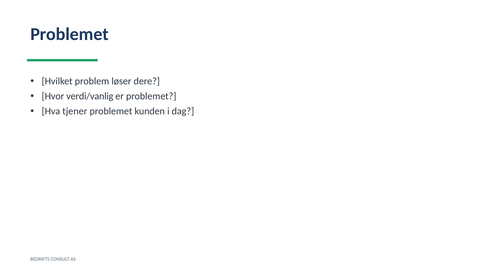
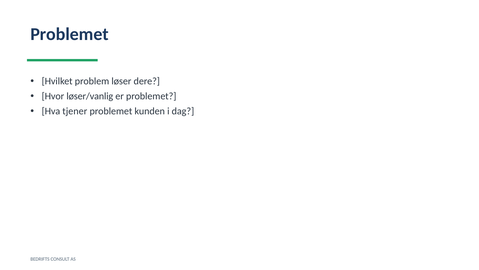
verdi/vanlig: verdi/vanlig -> løser/vanlig
